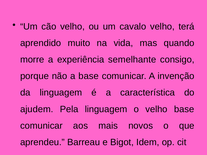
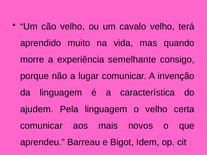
a base: base -> lugar
velho base: base -> certa
